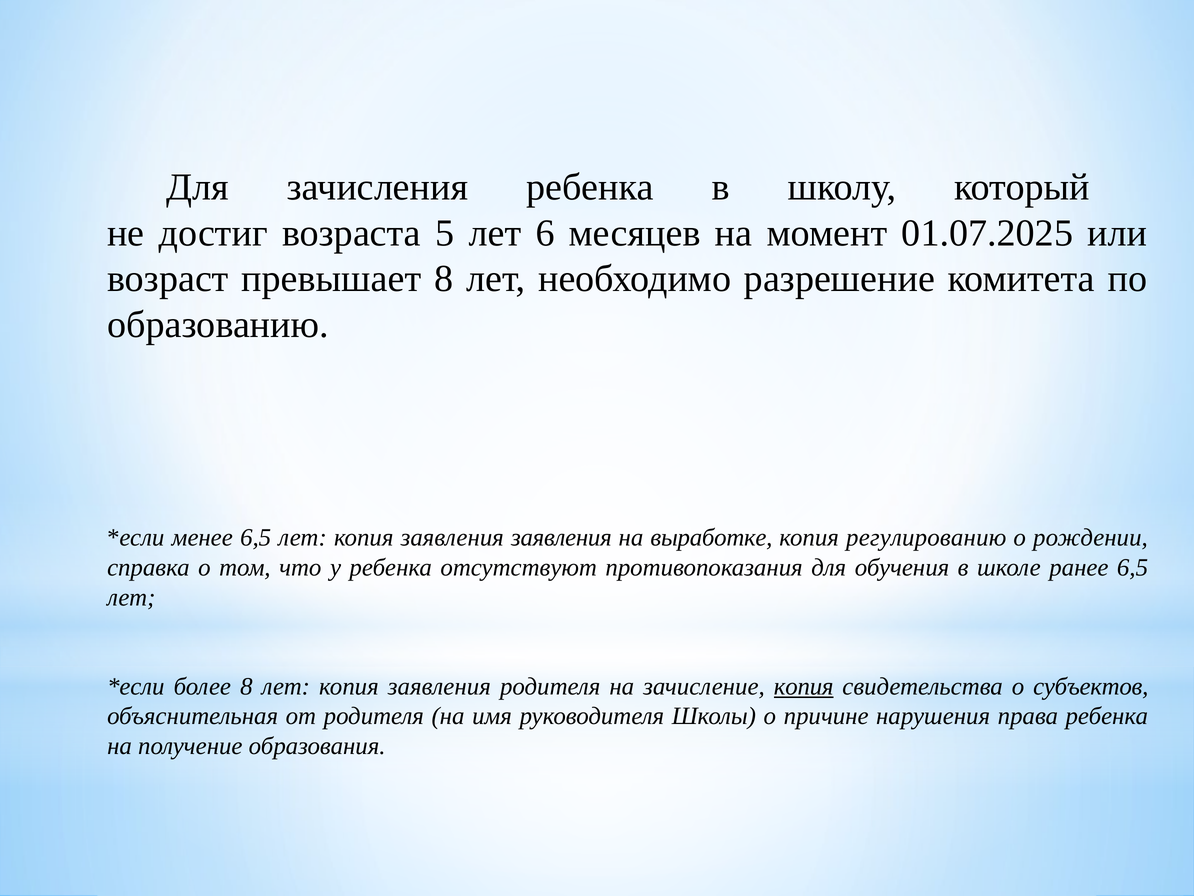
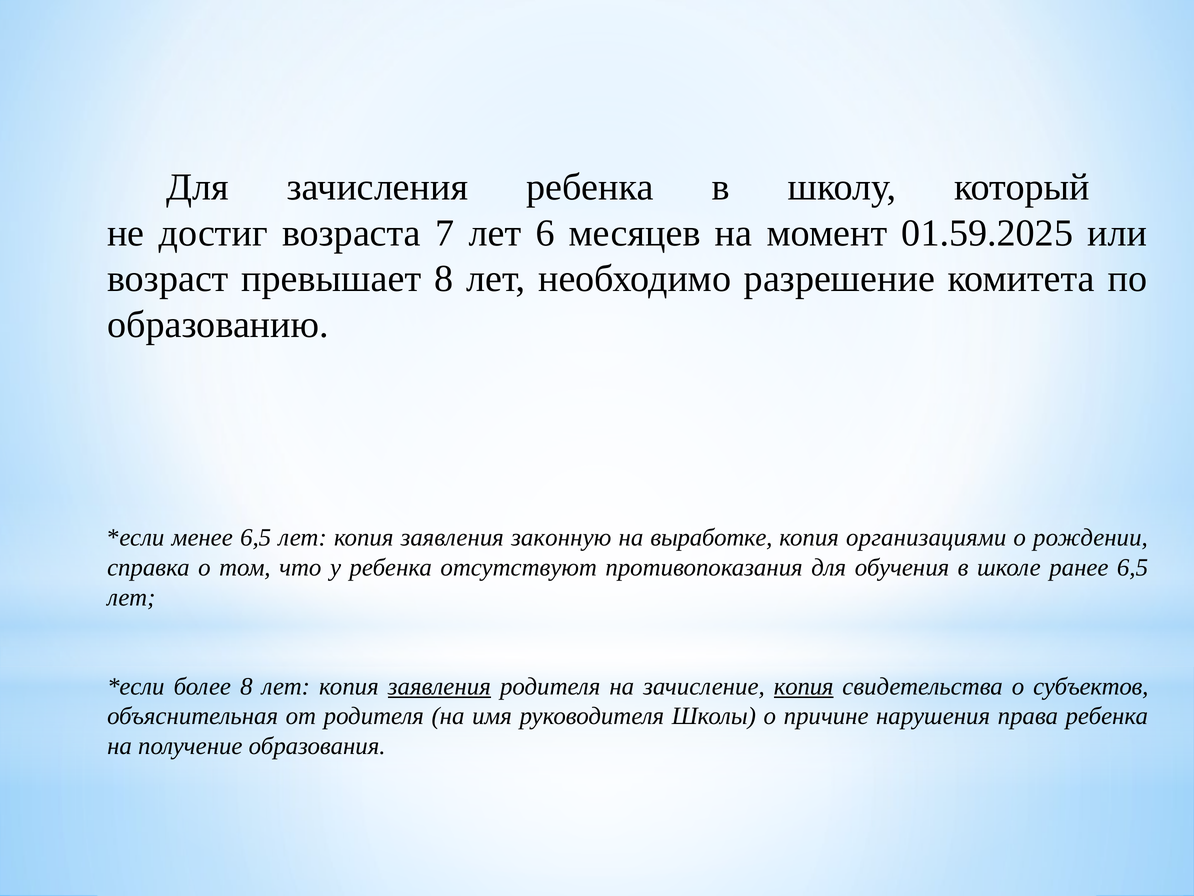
5: 5 -> 7
01.07.2025: 01.07.2025 -> 01.59.2025
заявления заявления: заявления -> законную
регулированию: регулированию -> организациями
заявления at (439, 686) underline: none -> present
